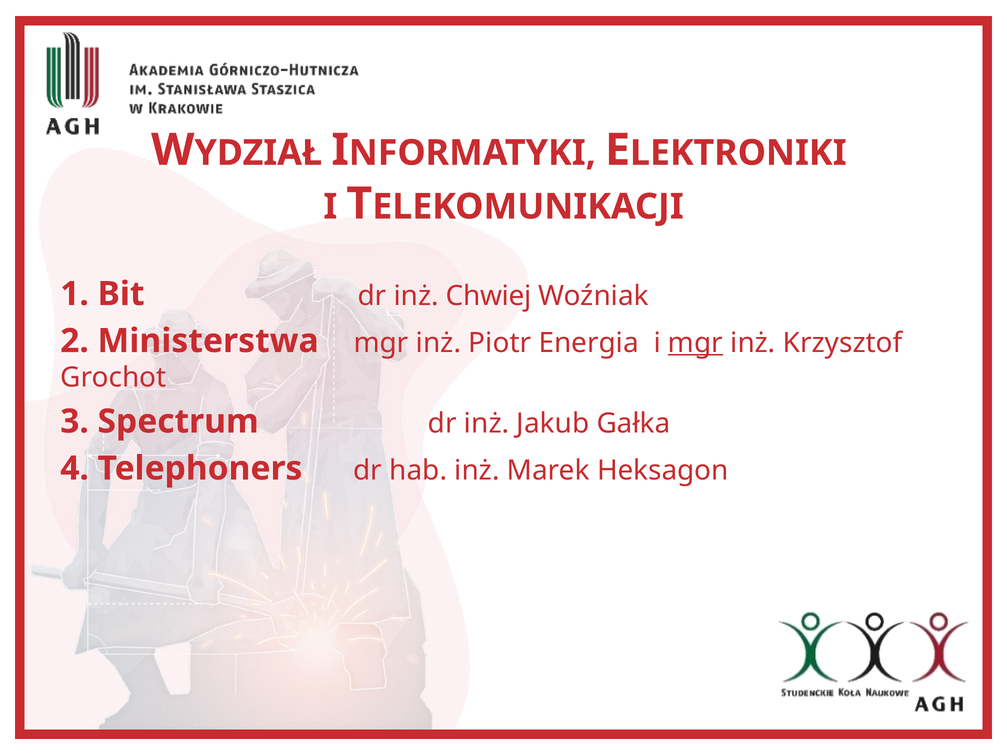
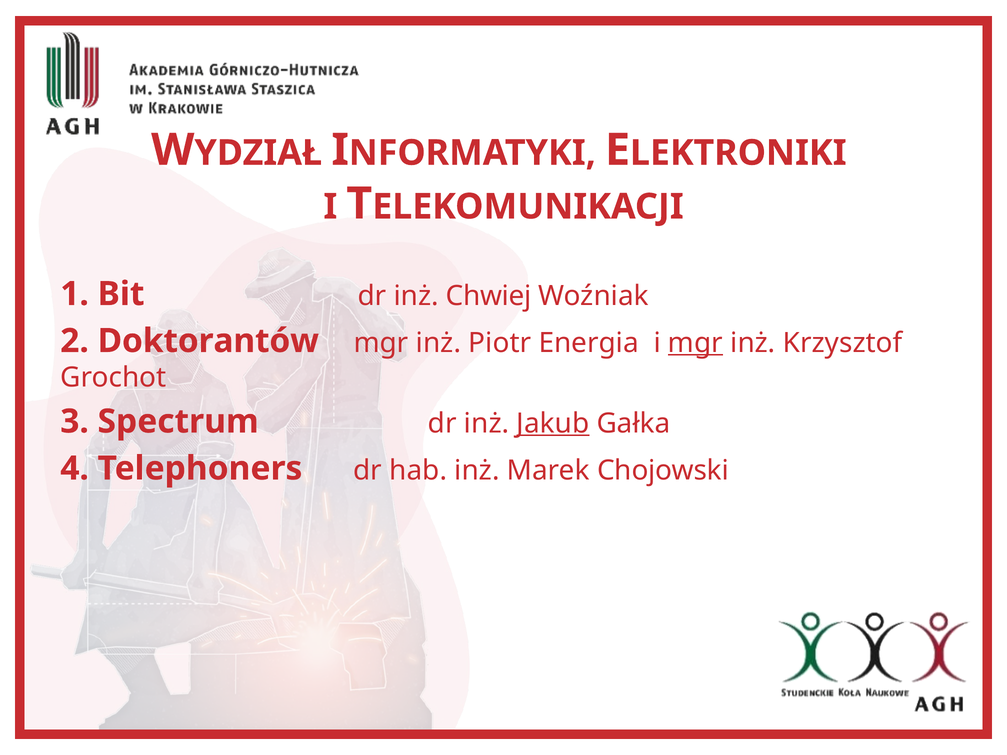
Ministerstwa: Ministerstwa -> Doktorantów
Jakub underline: none -> present
Heksagon: Heksagon -> Chojowski
